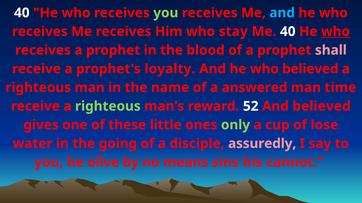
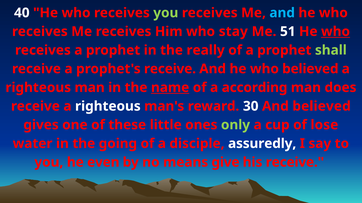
Me 40: 40 -> 51
blood: blood -> really
shall colour: pink -> light green
prophet's loyalty: loyalty -> receive
name underline: none -> present
answered: answered -> according
time: time -> does
righteous at (108, 106) colour: light green -> white
52: 52 -> 30
assuredly colour: pink -> white
olive: olive -> even
sins: sins -> give
his cannot: cannot -> receive
